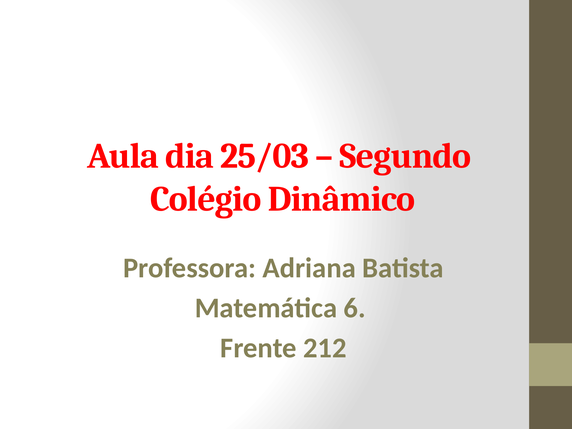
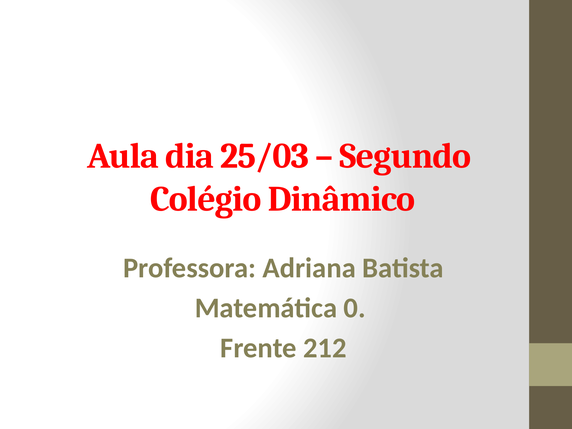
6: 6 -> 0
